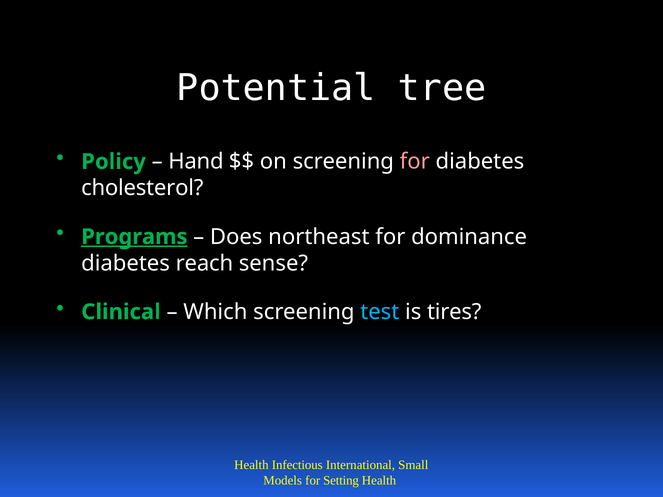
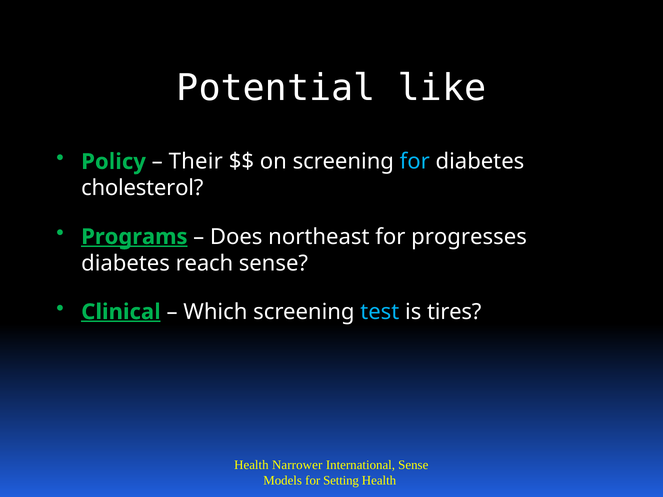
tree: tree -> like
Hand: Hand -> Their
for at (415, 162) colour: pink -> light blue
dominance: dominance -> progresses
Clinical underline: none -> present
Infectious: Infectious -> Narrower
International Small: Small -> Sense
